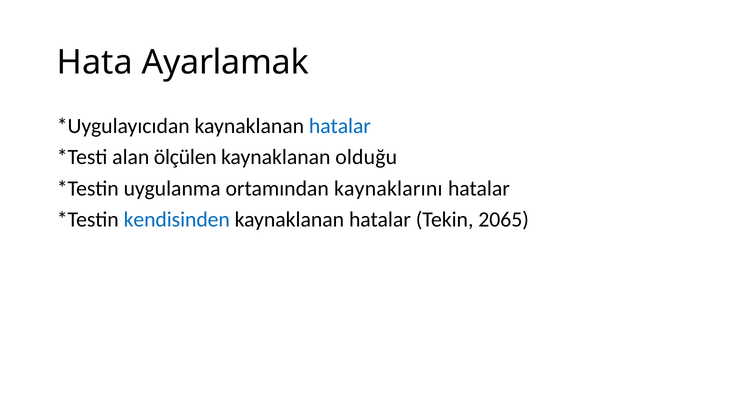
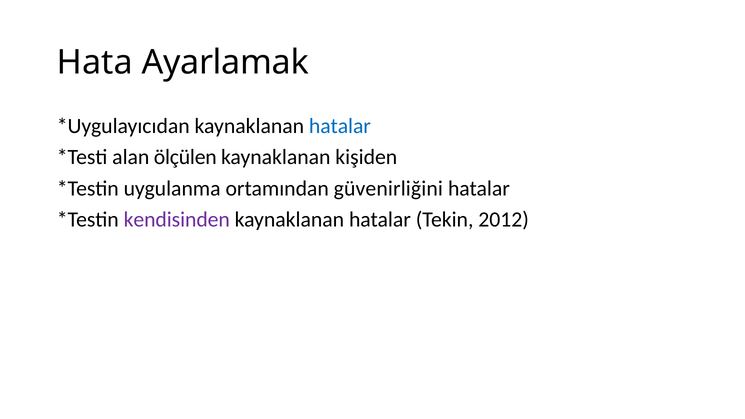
olduğu: olduğu -> kişiden
kaynaklarını: kaynaklarını -> güvenirliğini
kendisinden colour: blue -> purple
2065: 2065 -> 2012
